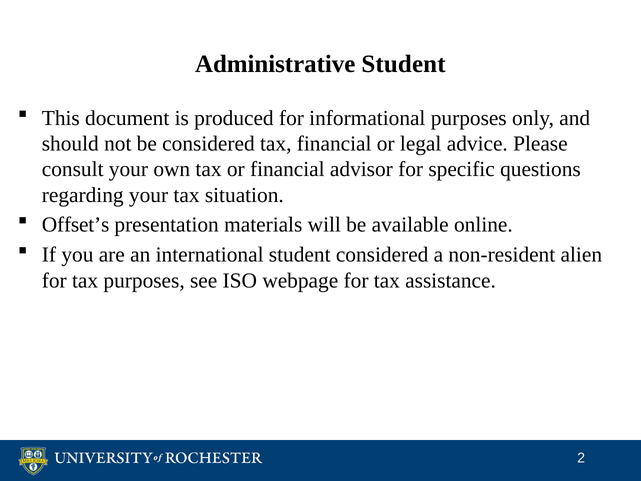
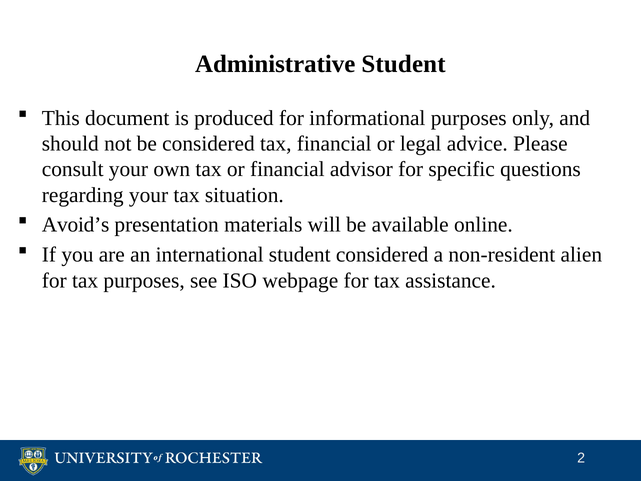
Offset’s: Offset’s -> Avoid’s
